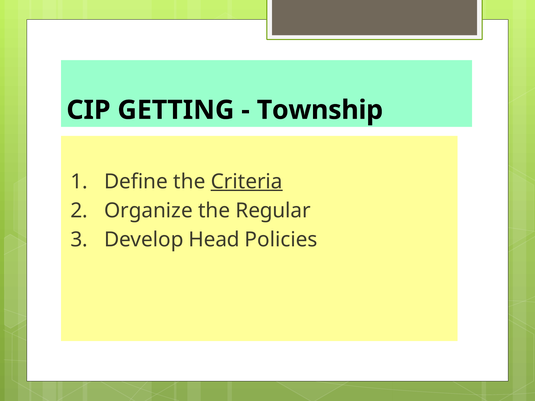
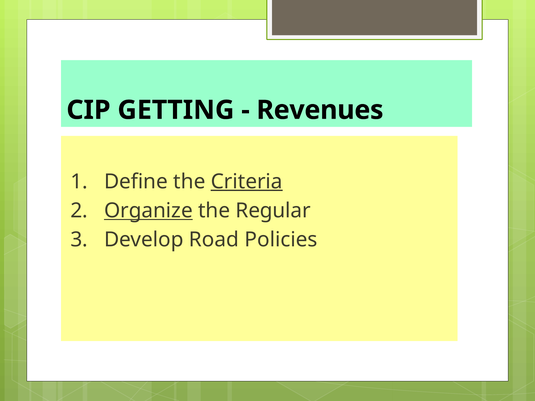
Township: Township -> Revenues
Organize underline: none -> present
Head: Head -> Road
